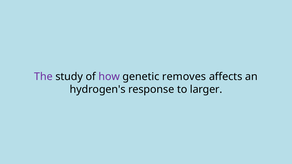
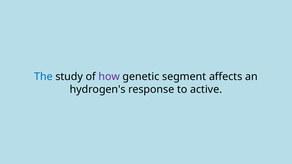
The colour: purple -> blue
removes: removes -> segment
larger: larger -> active
